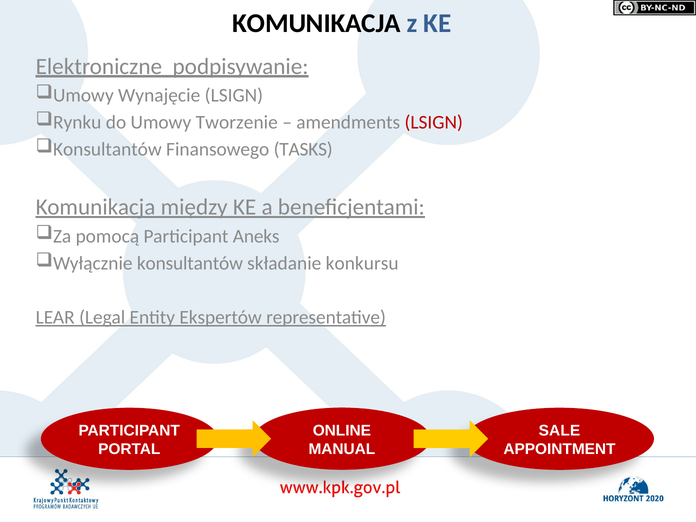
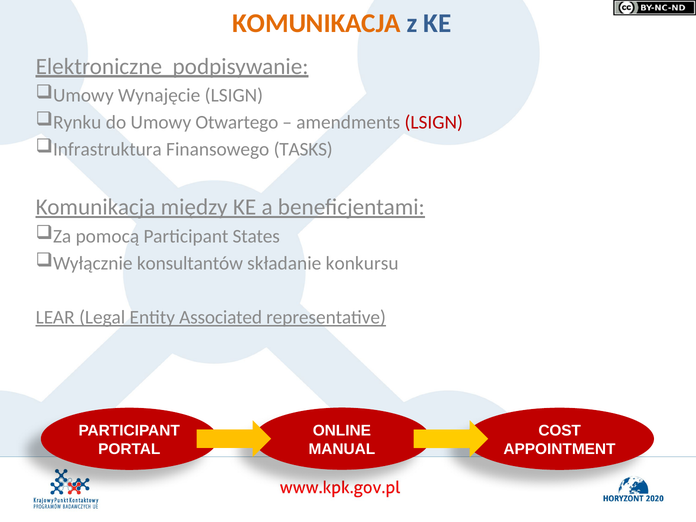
KOMUNIKACJA at (317, 23) colour: black -> orange
Tworzenie: Tworzenie -> Otwartego
Konsultantów at (107, 150): Konsultantów -> Infrastruktura
Aneks: Aneks -> States
Ekspertów: Ekspertów -> Associated
SALE: SALE -> COST
